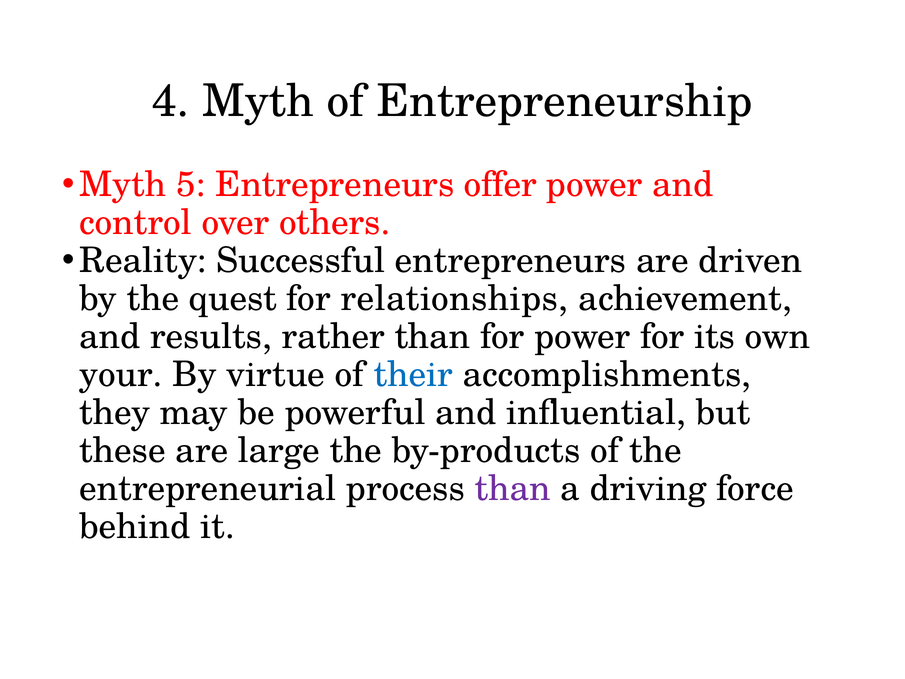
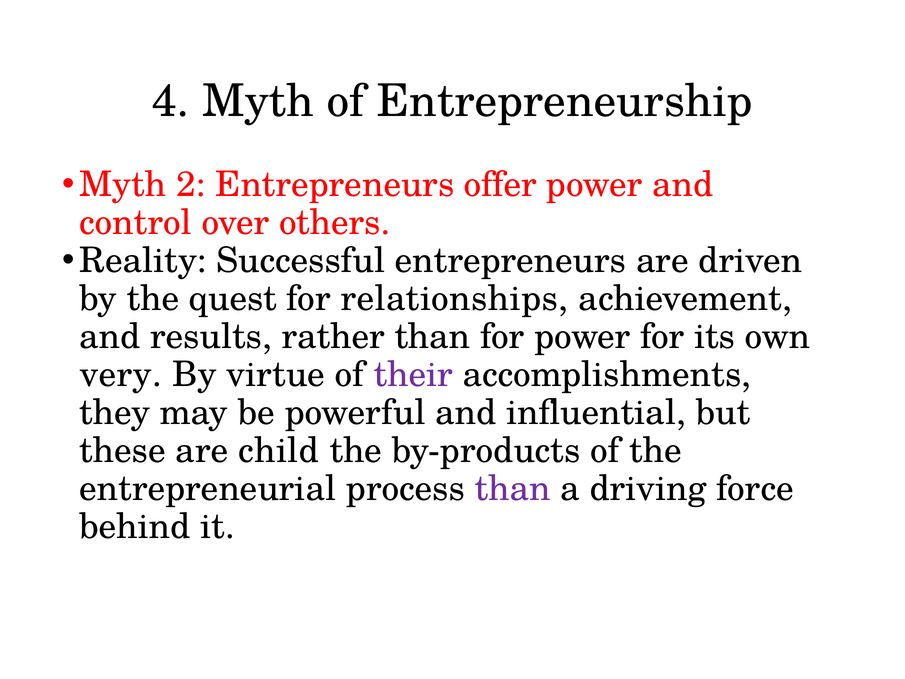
5: 5 -> 2
your: your -> very
their colour: blue -> purple
large: large -> child
